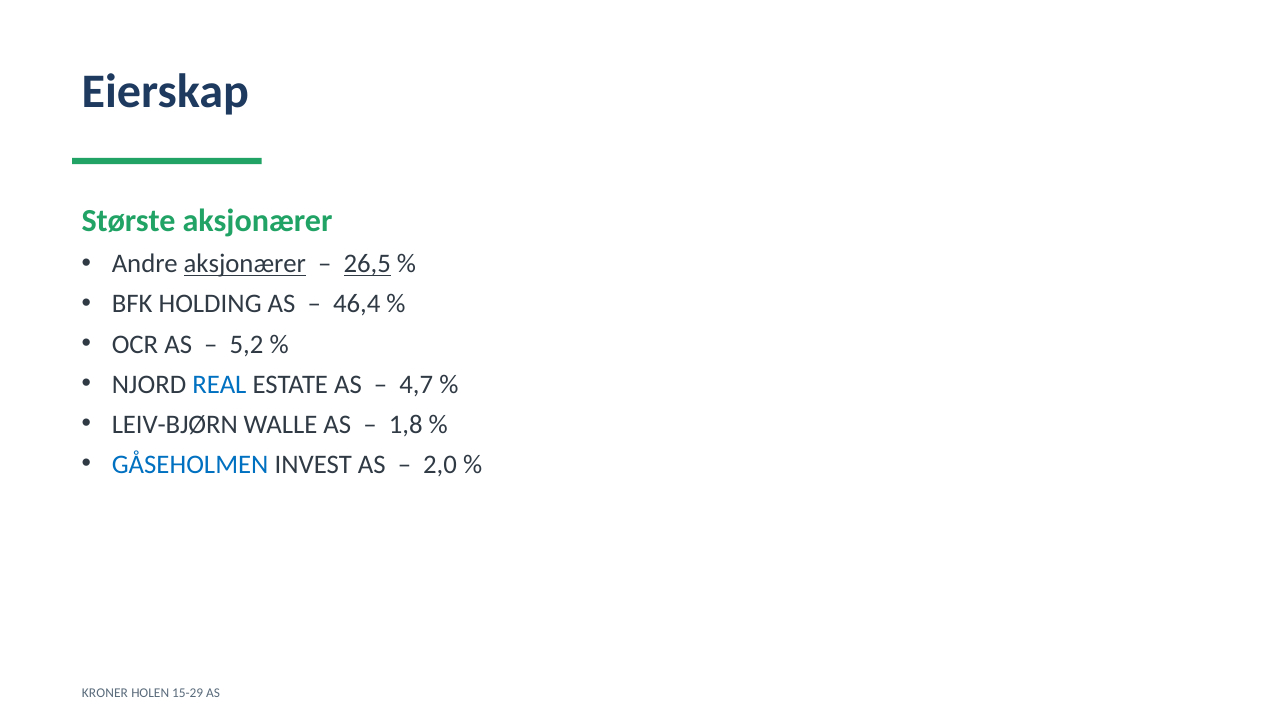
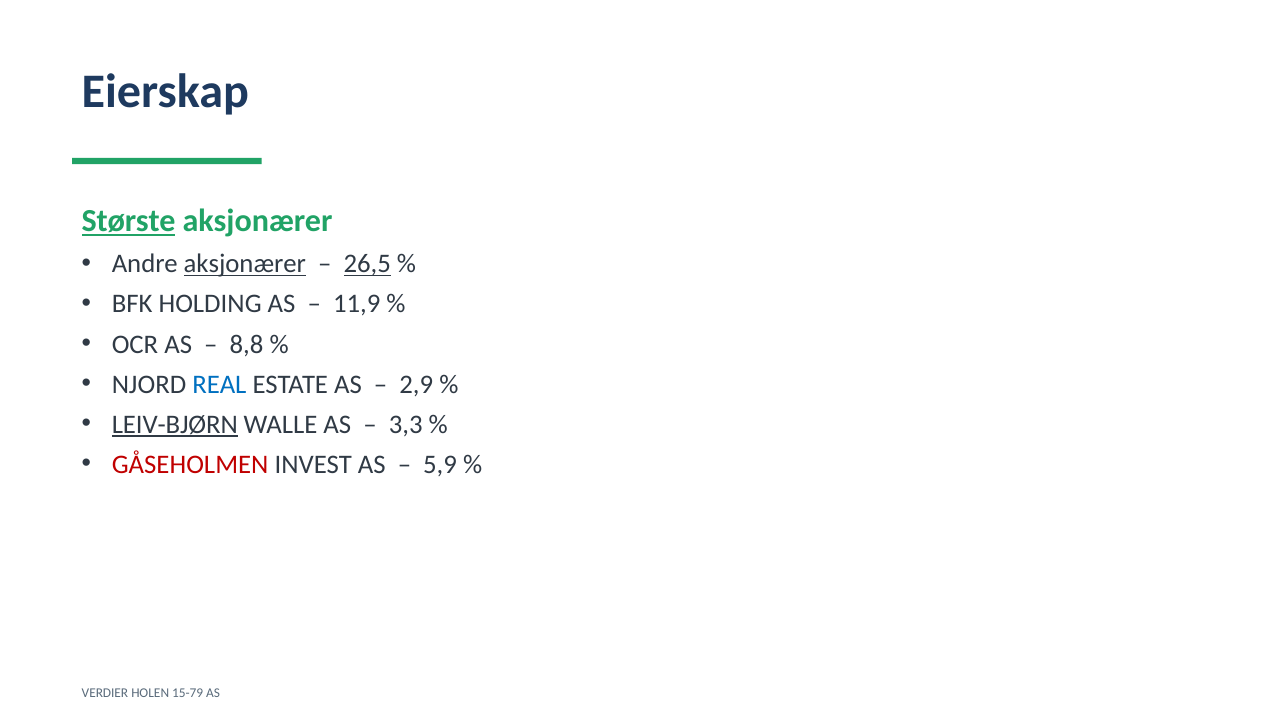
Største underline: none -> present
46,4: 46,4 -> 11,9
5,2: 5,2 -> 8,8
4,7: 4,7 -> 2,9
LEIV-BJØRN underline: none -> present
1,8: 1,8 -> 3,3
GÅSEHOLMEN colour: blue -> red
2,0: 2,0 -> 5,9
KRONER: KRONER -> VERDIER
15-29: 15-29 -> 15-79
